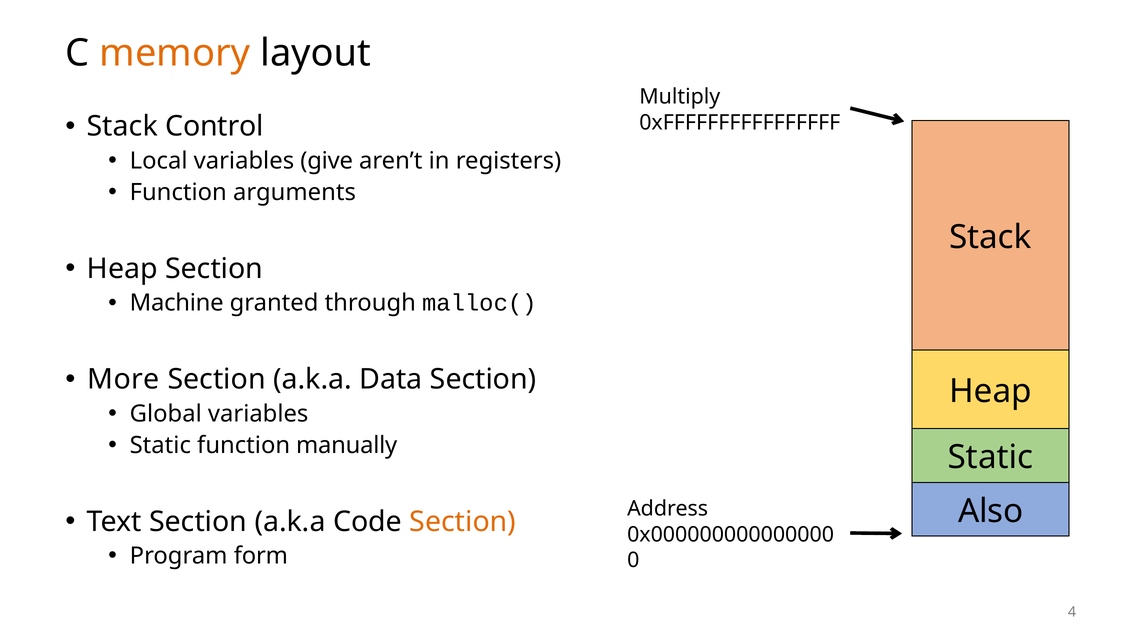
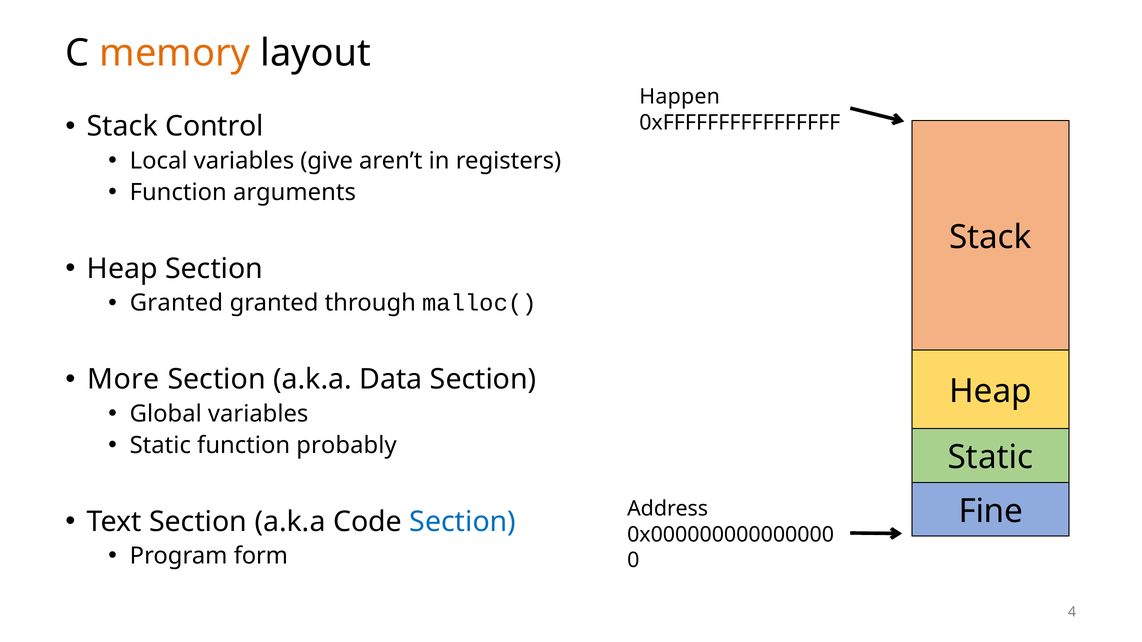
Multiply: Multiply -> Happen
Machine at (177, 303): Machine -> Granted
manually: manually -> probably
Also: Also -> Fine
Section at (463, 522) colour: orange -> blue
